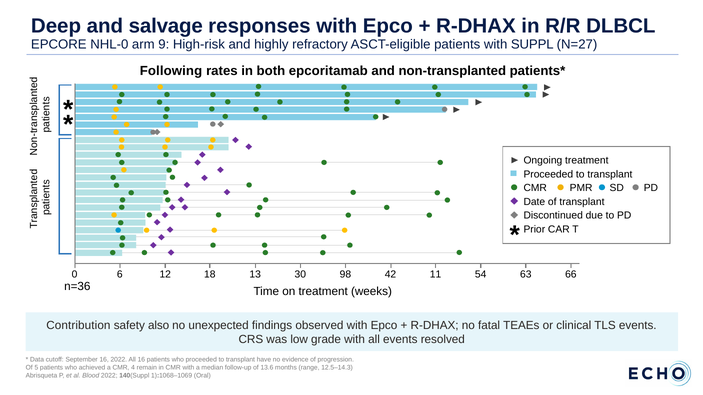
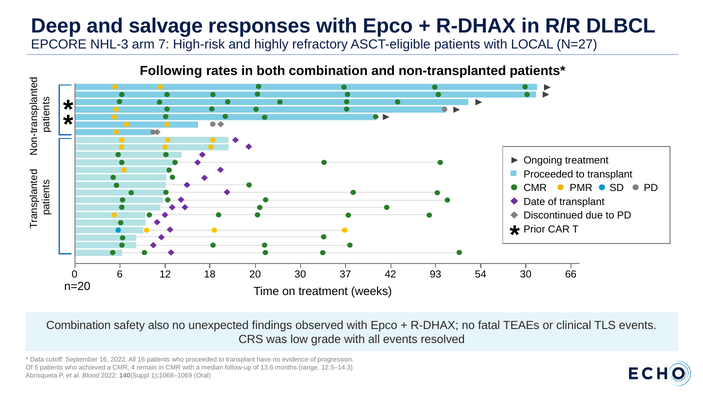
NHL-0: NHL-0 -> NHL-3
9: 9 -> 7
SUPPL: SUPPL -> LOCAL
both epcoritamab: epcoritamab -> combination
13: 13 -> 20
98: 98 -> 37
11: 11 -> 93
54 63: 63 -> 30
n=36: n=36 -> n=20
Contribution at (78, 326): Contribution -> Combination
